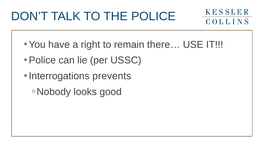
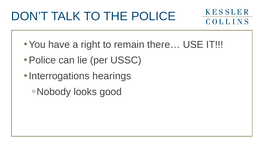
prevents: prevents -> hearings
